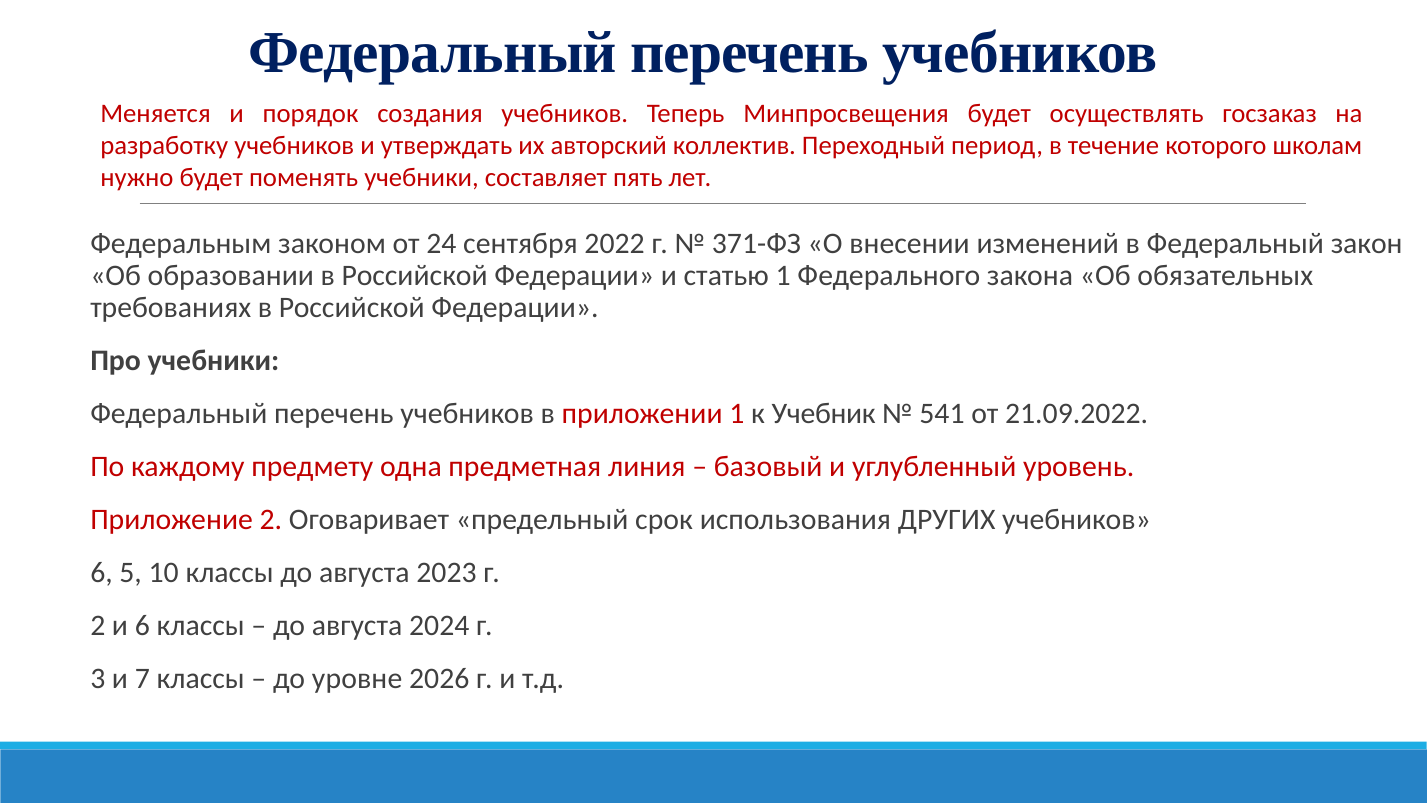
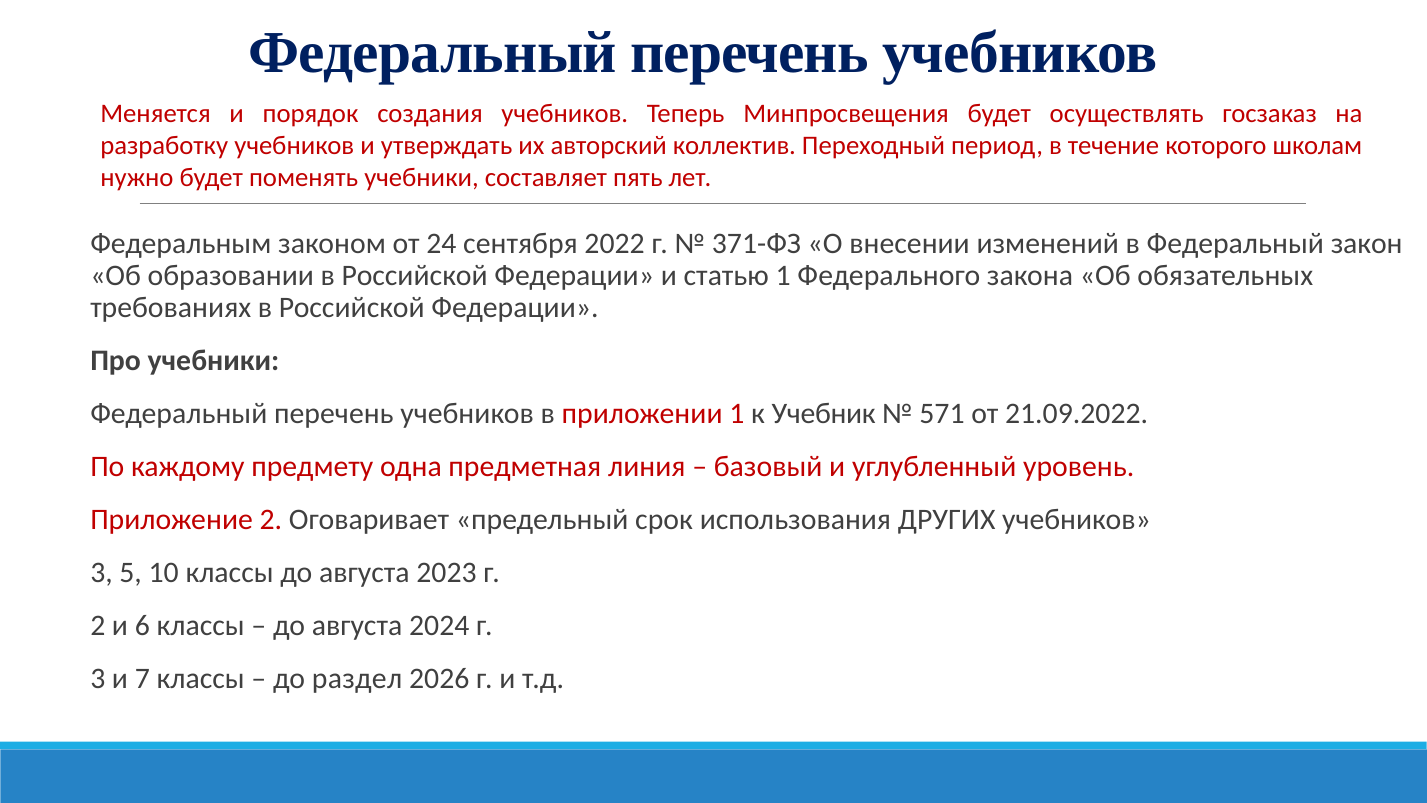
541: 541 -> 571
6 at (101, 573): 6 -> 3
уровне: уровне -> раздел
